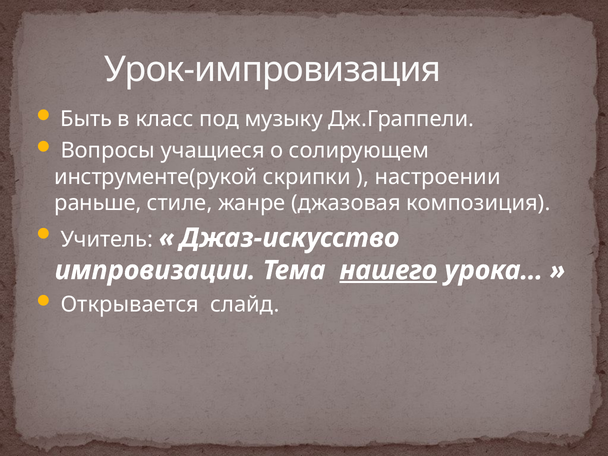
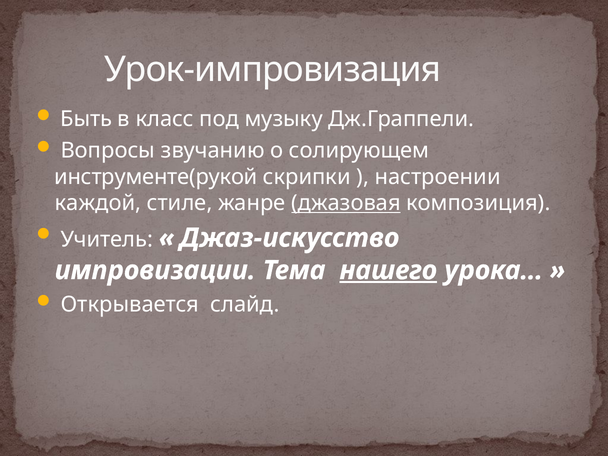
учащиеся: учащиеся -> звучанию
раньше: раньше -> каждой
джазовая underline: none -> present
